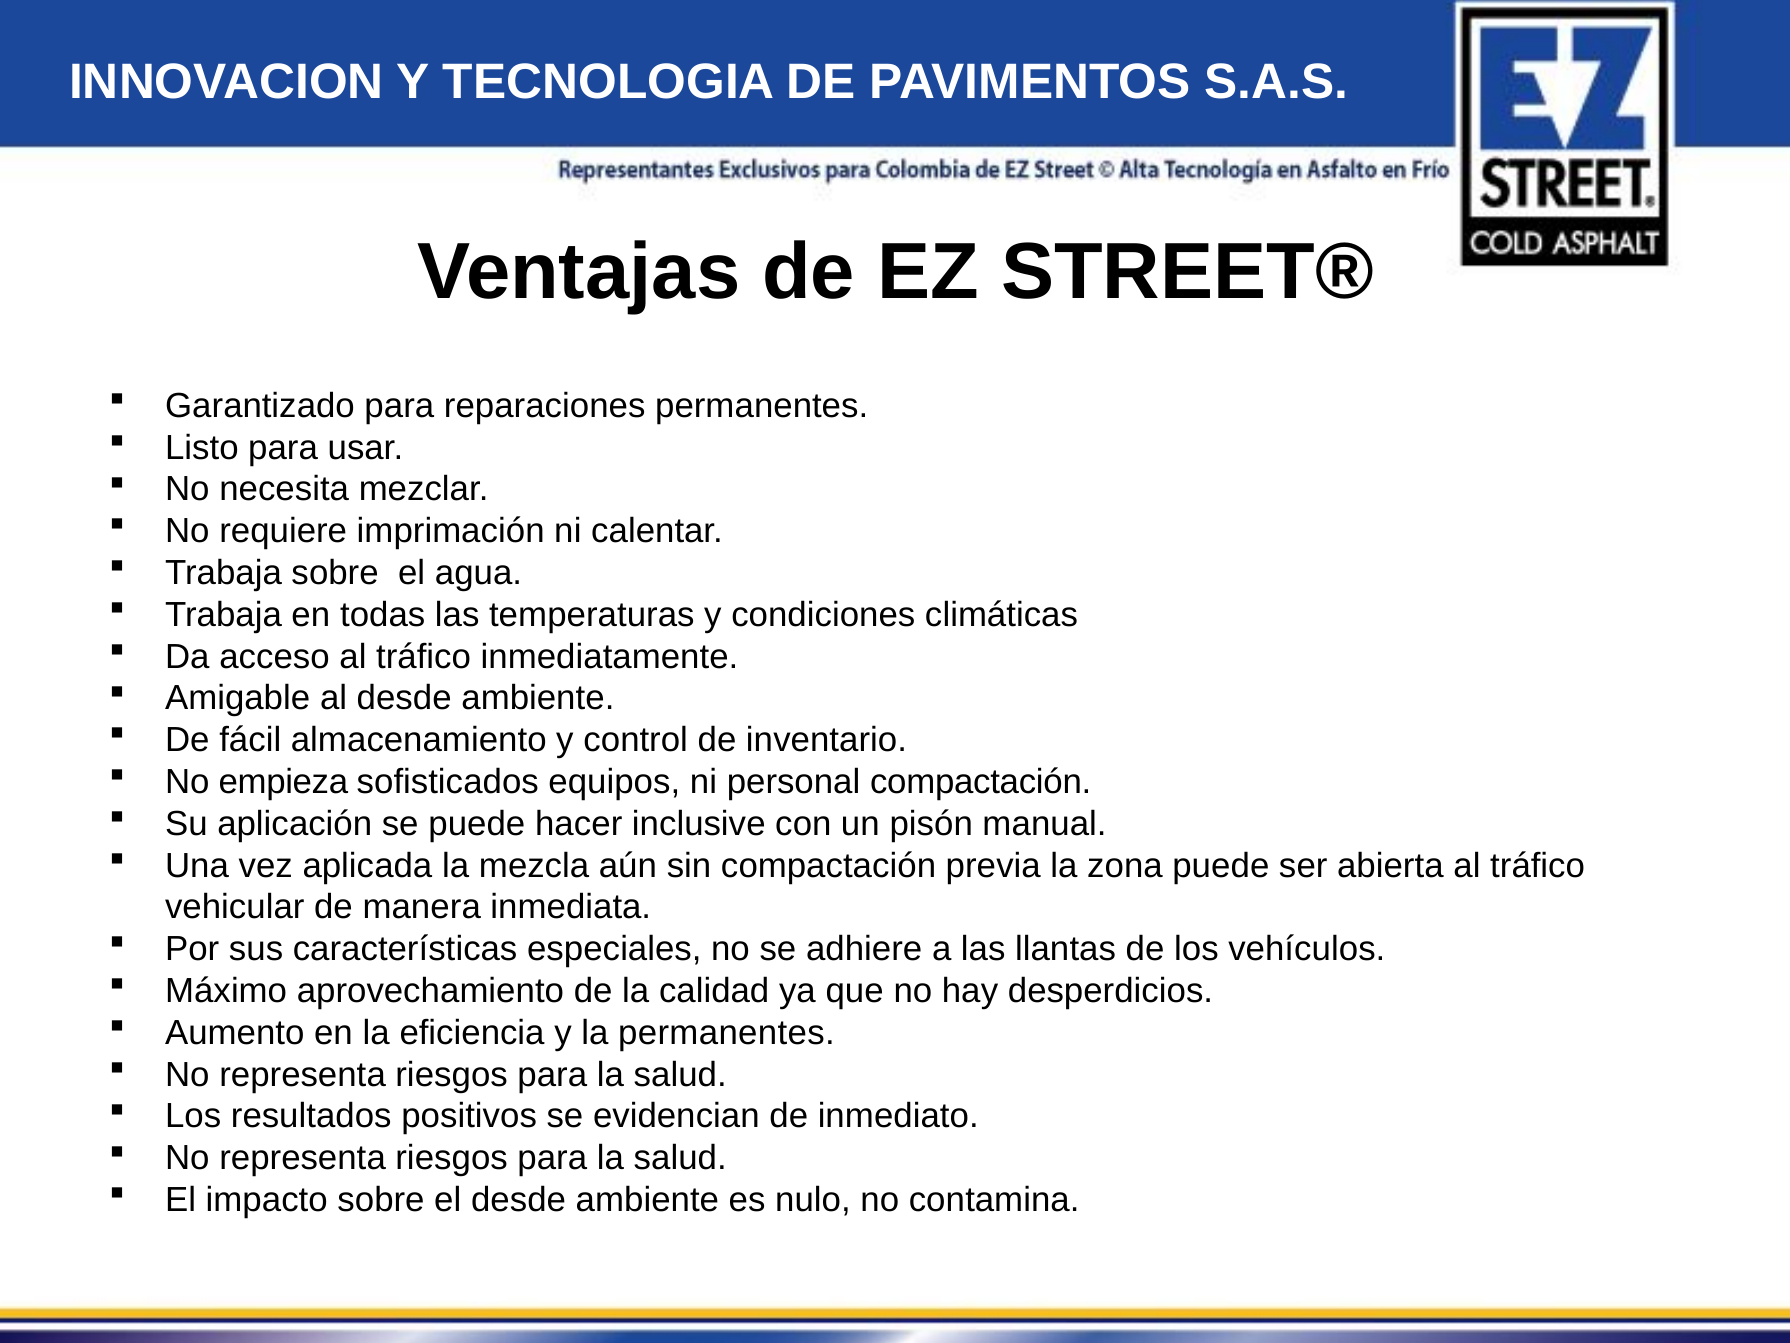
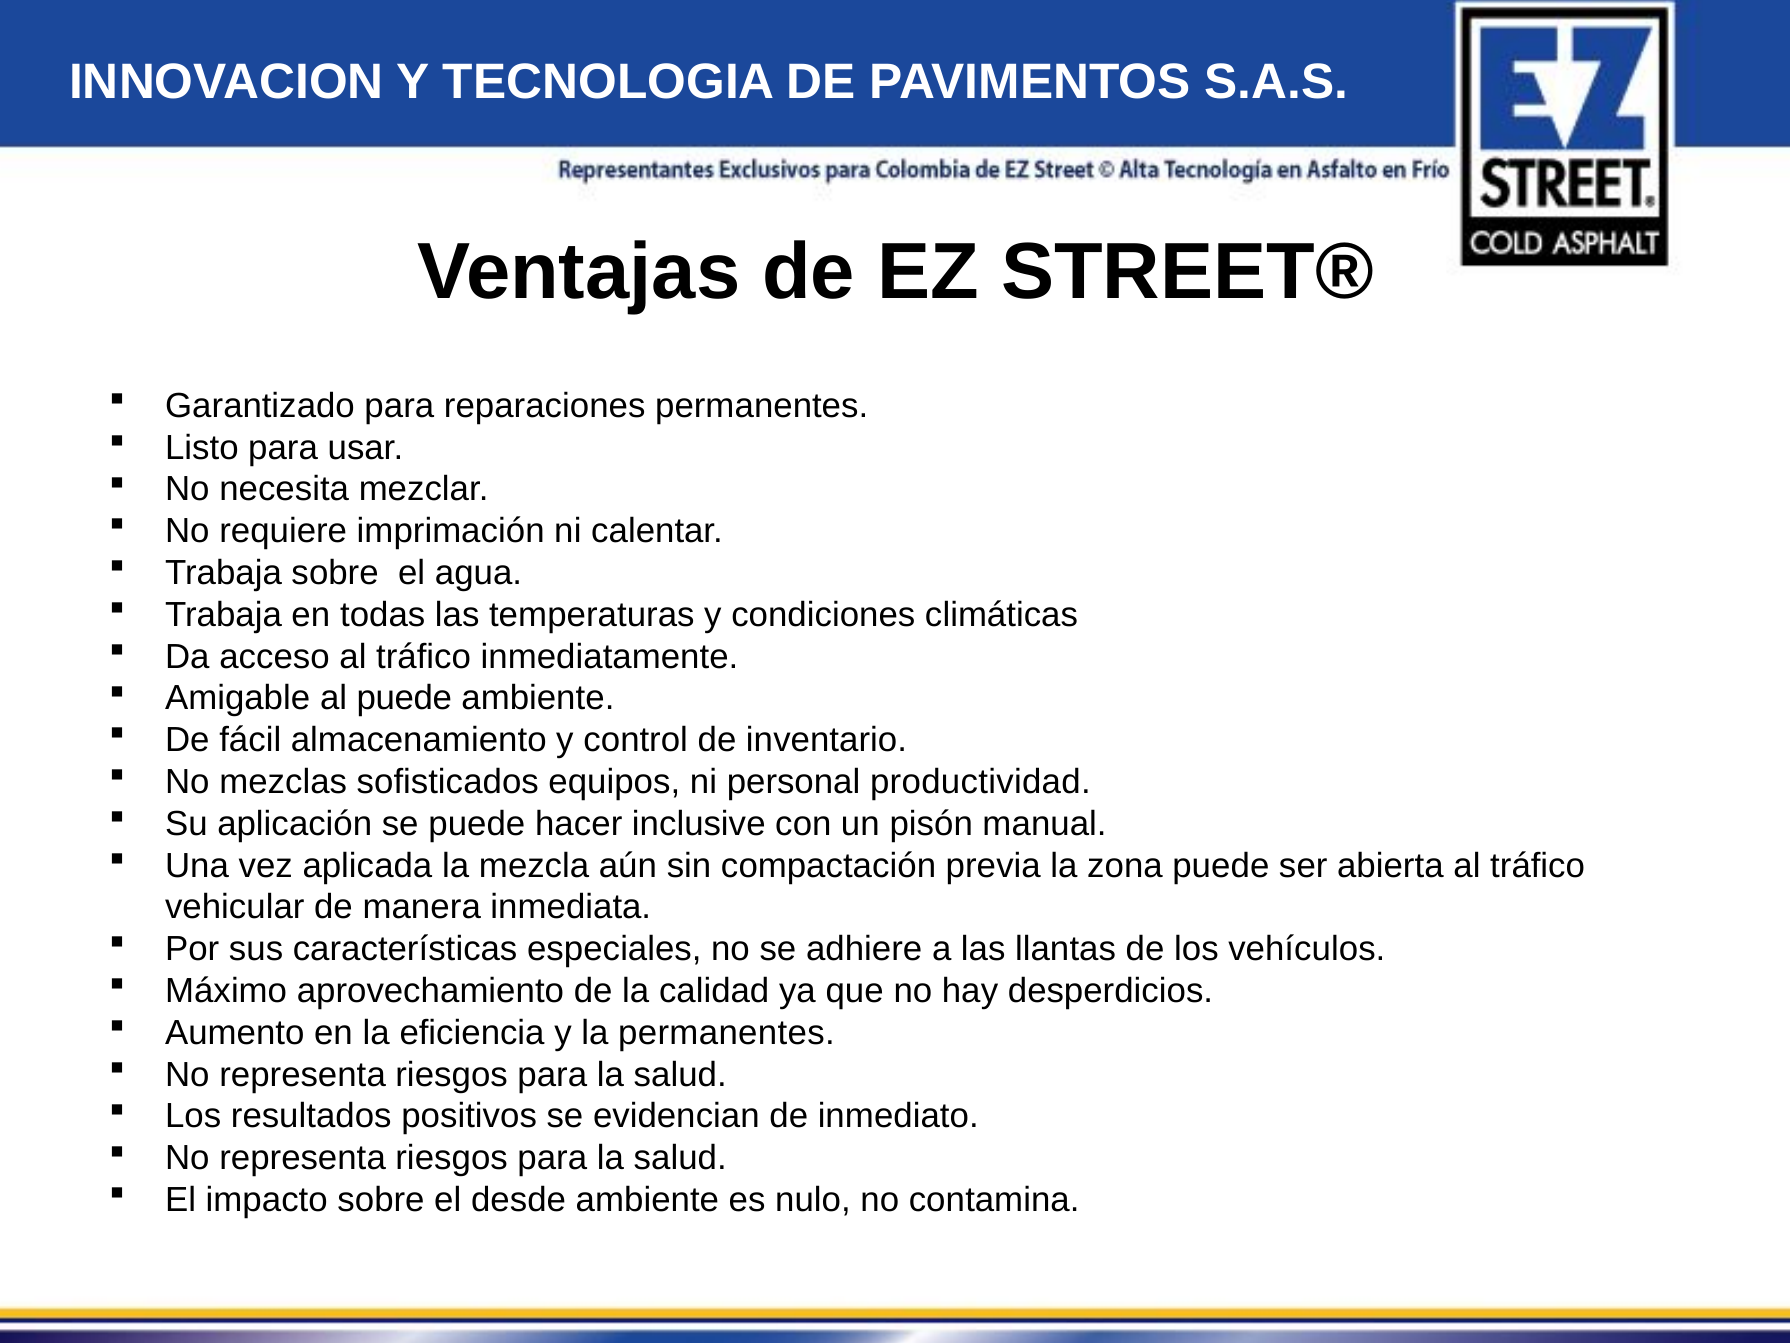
al desde: desde -> puede
empieza: empieza -> mezclas
personal compactación: compactación -> productividad
